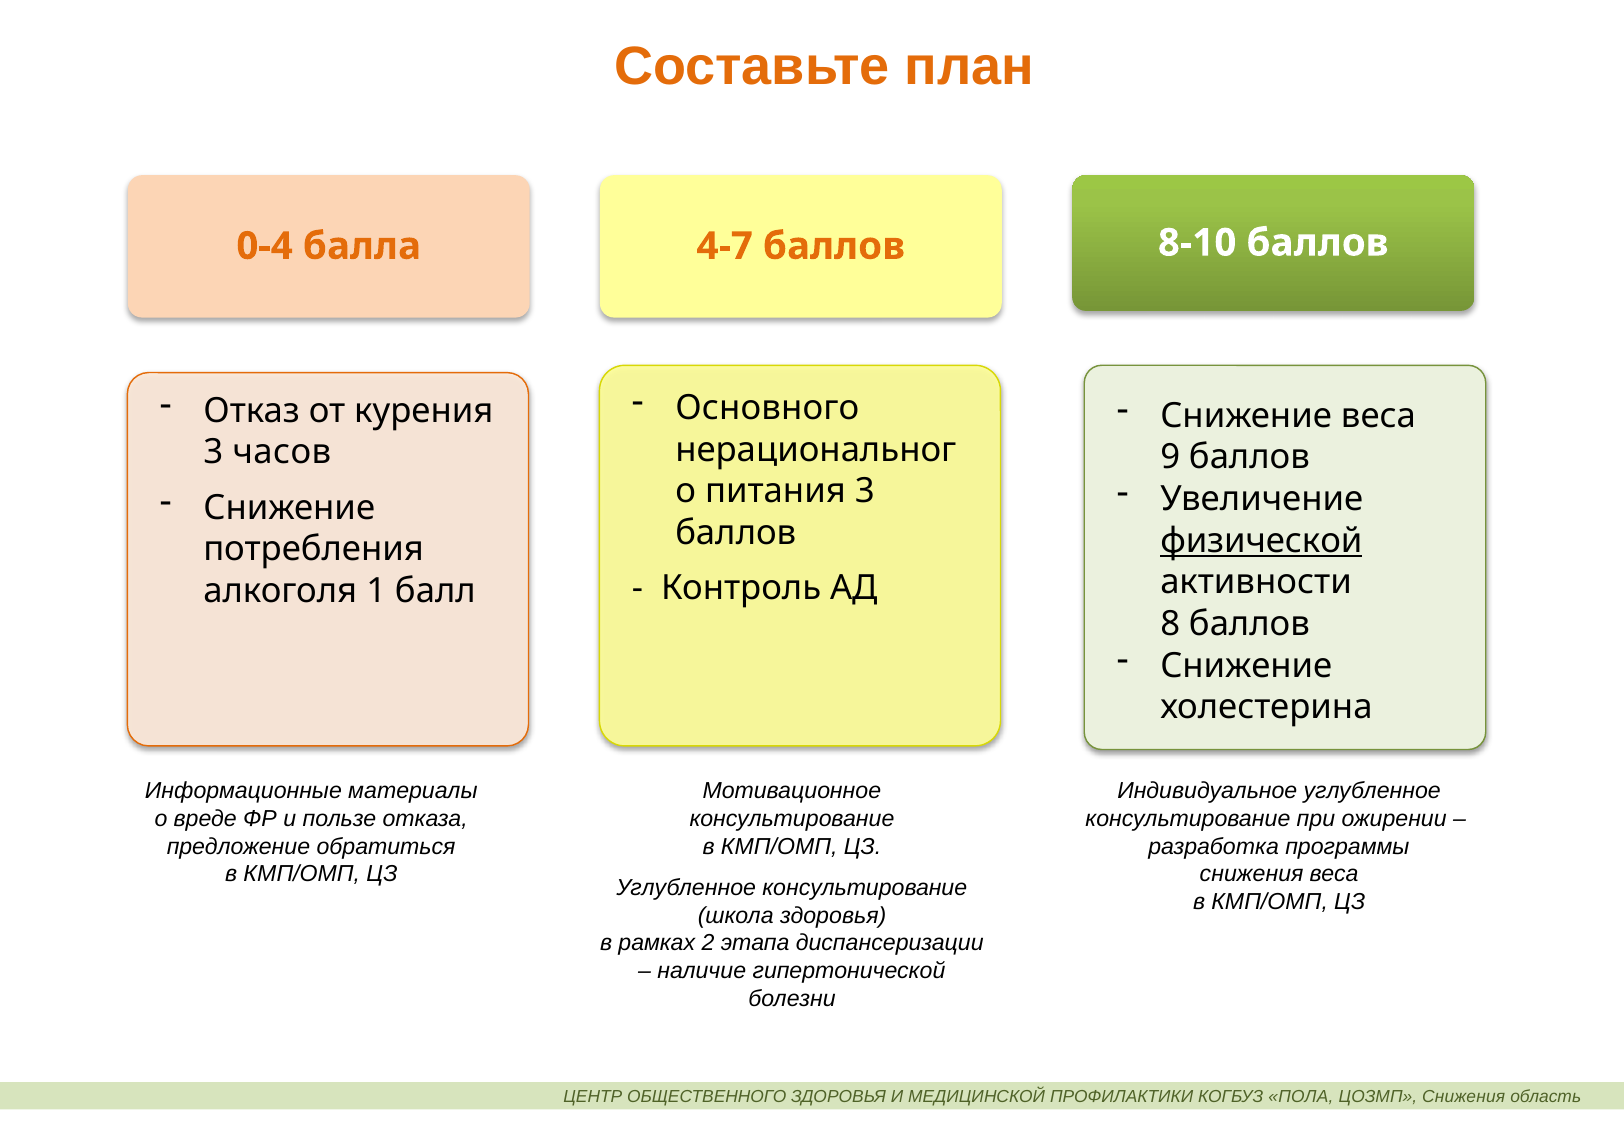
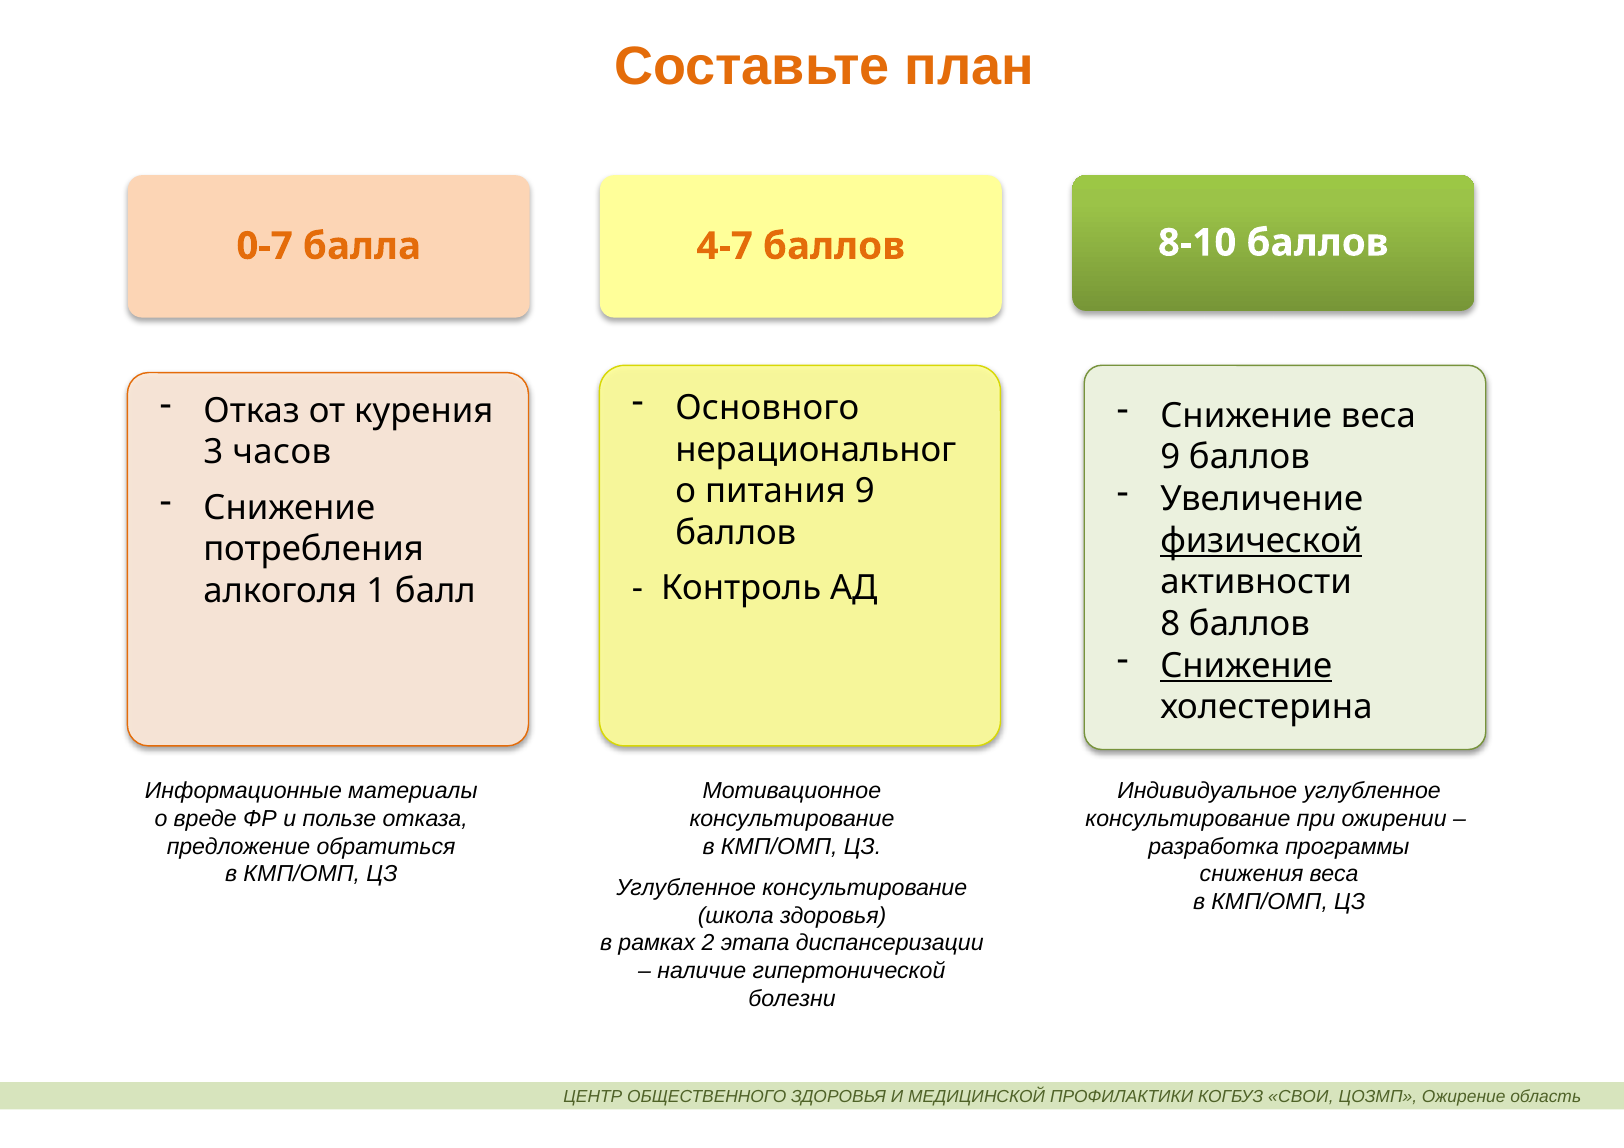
0-4: 0-4 -> 0-7
питания 3: 3 -> 9
Снижение at (1246, 666) underline: none -> present
ПОЛА: ПОЛА -> СВОИ
ЦОЗМП Снижения: Снижения -> Ожирение
